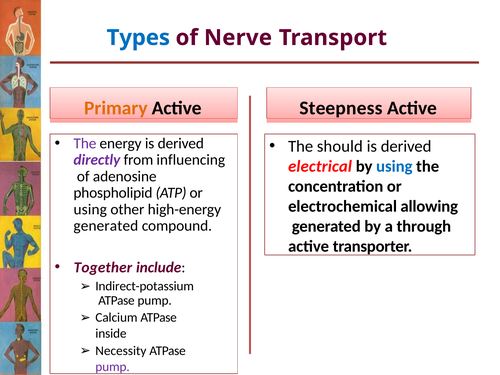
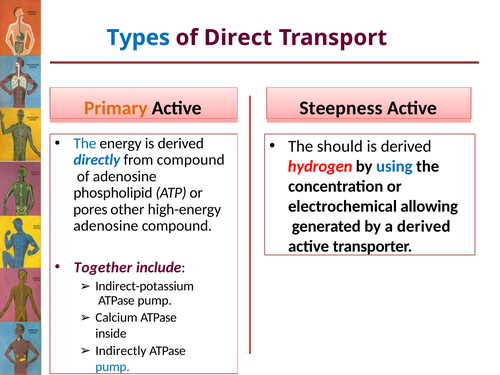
Nerve: Nerve -> Direct
The at (85, 143) colour: purple -> blue
directly colour: purple -> blue
from influencing: influencing -> compound
electrical: electrical -> hydrogen
using at (90, 209): using -> pores
a through: through -> derived
generated at (106, 226): generated -> adenosine
Necessity: Necessity -> Indirectly
pump at (113, 367) colour: purple -> blue
